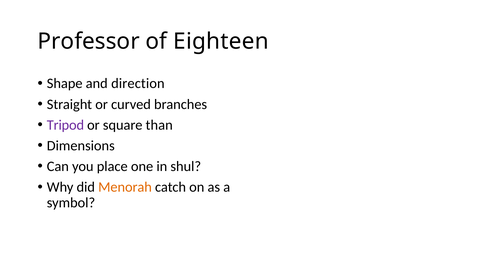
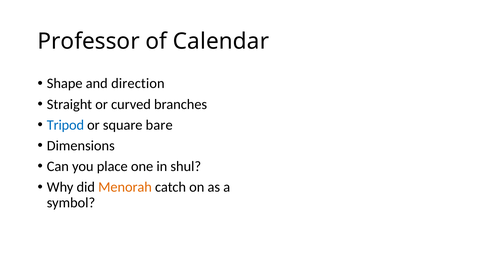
Eighteen: Eighteen -> Calendar
Tripod colour: purple -> blue
than: than -> bare
